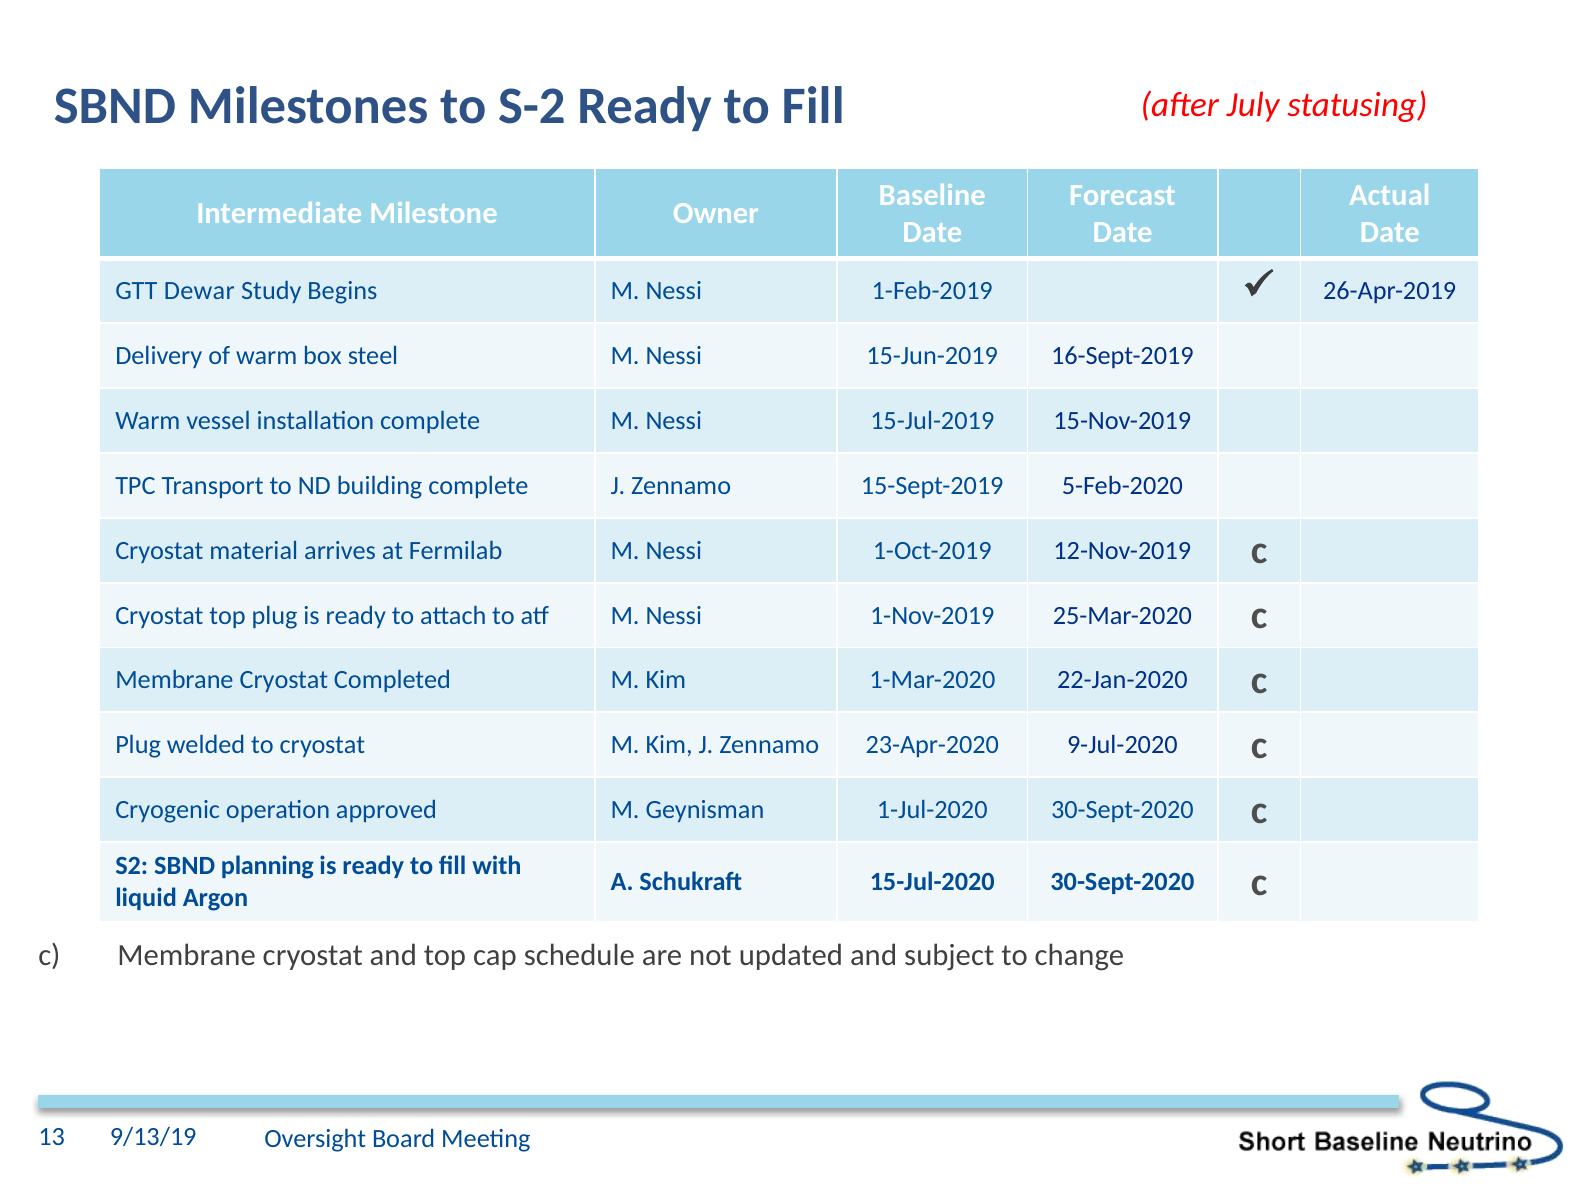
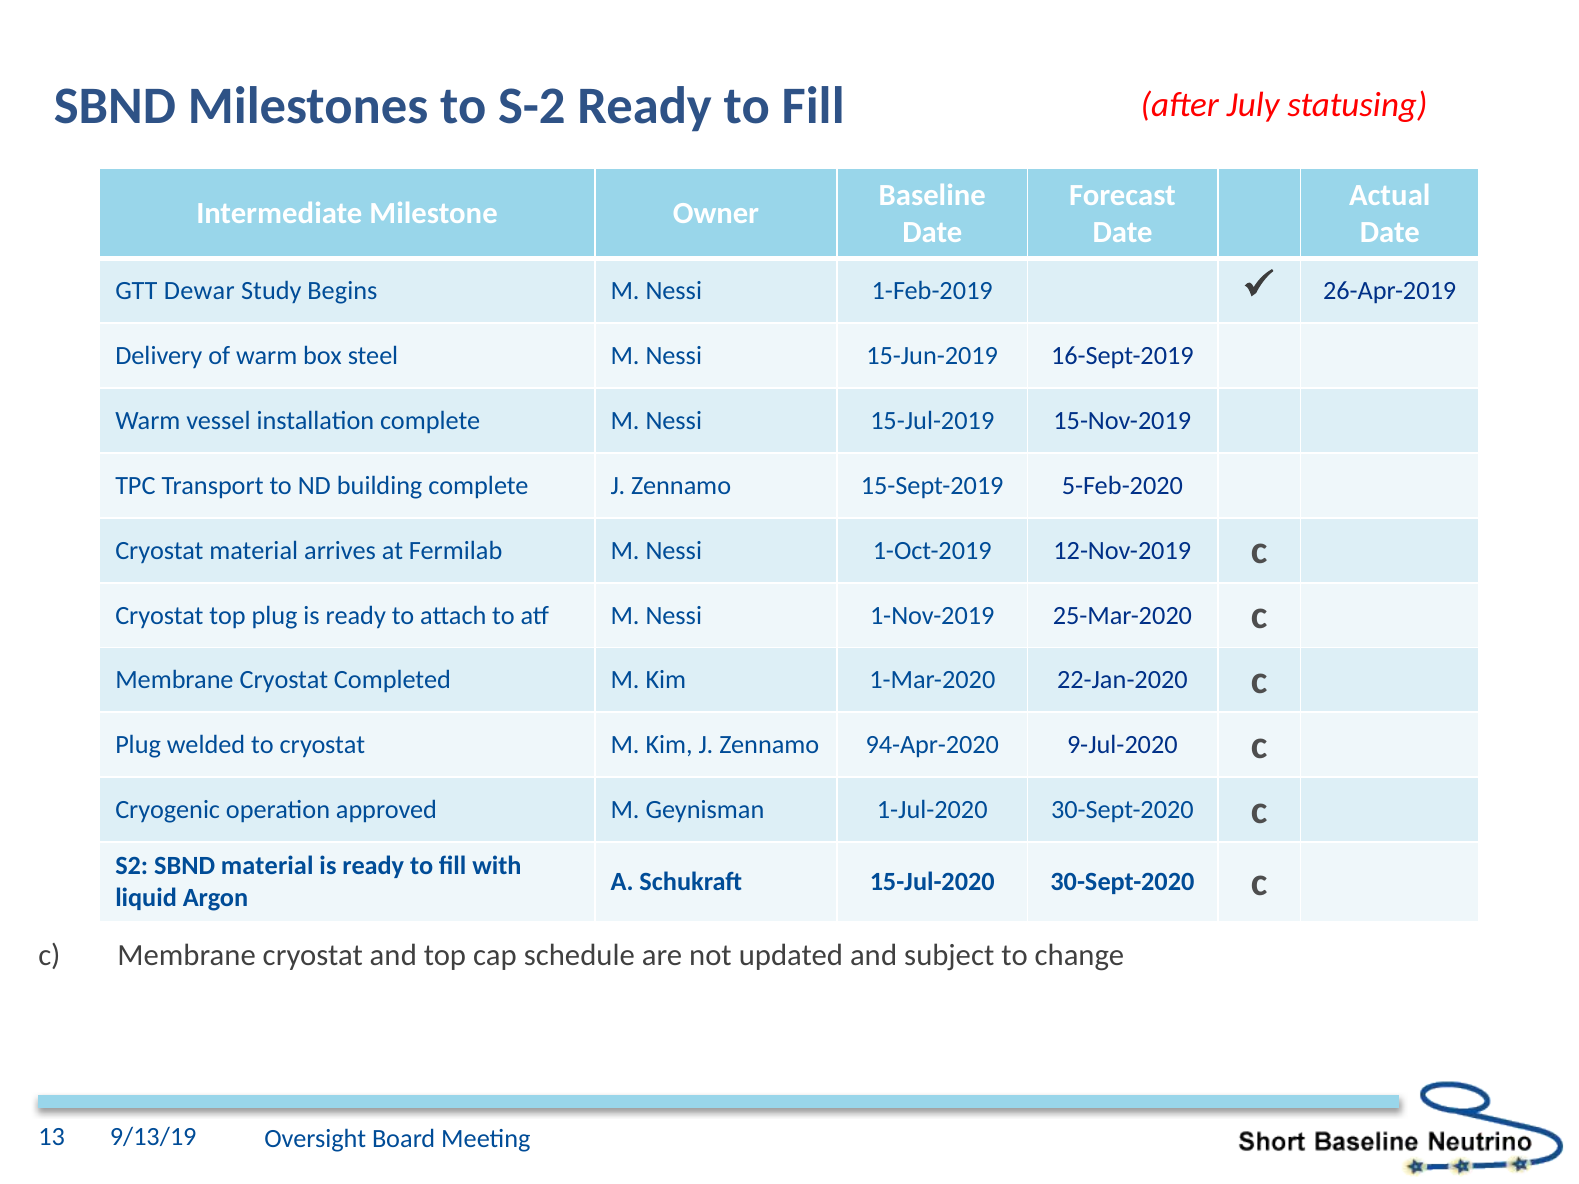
23-Apr-2020: 23-Apr-2020 -> 94-Apr-2020
SBND planning: planning -> material
